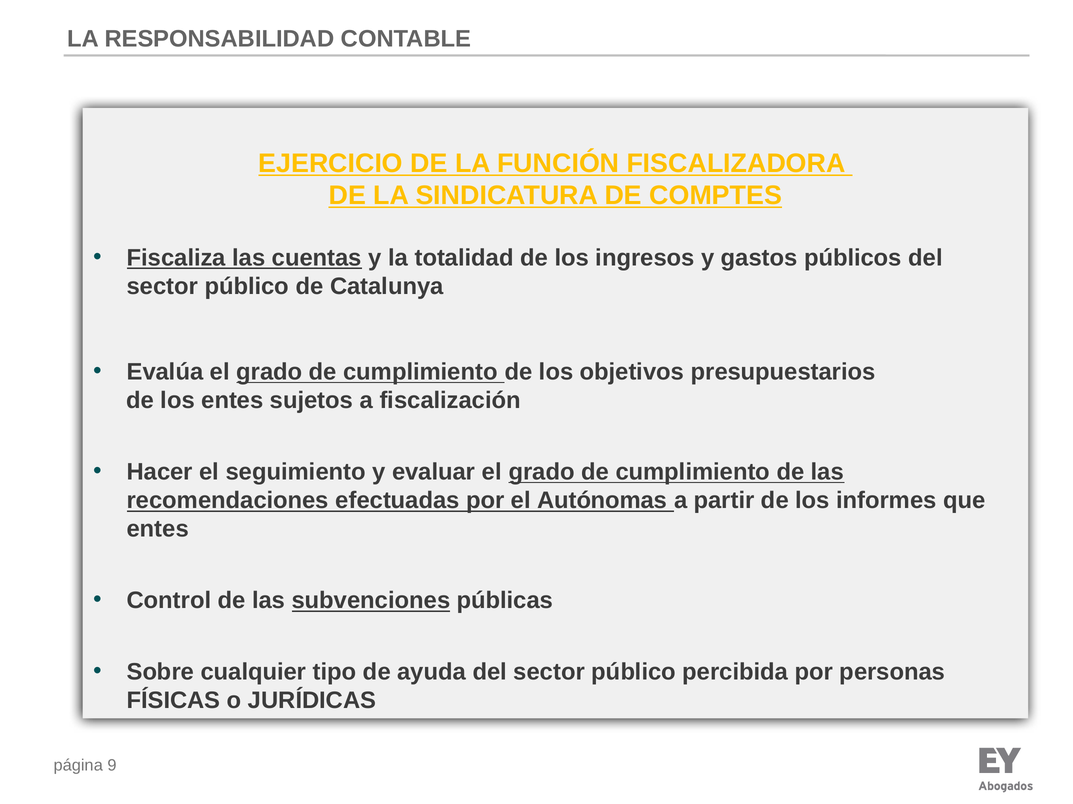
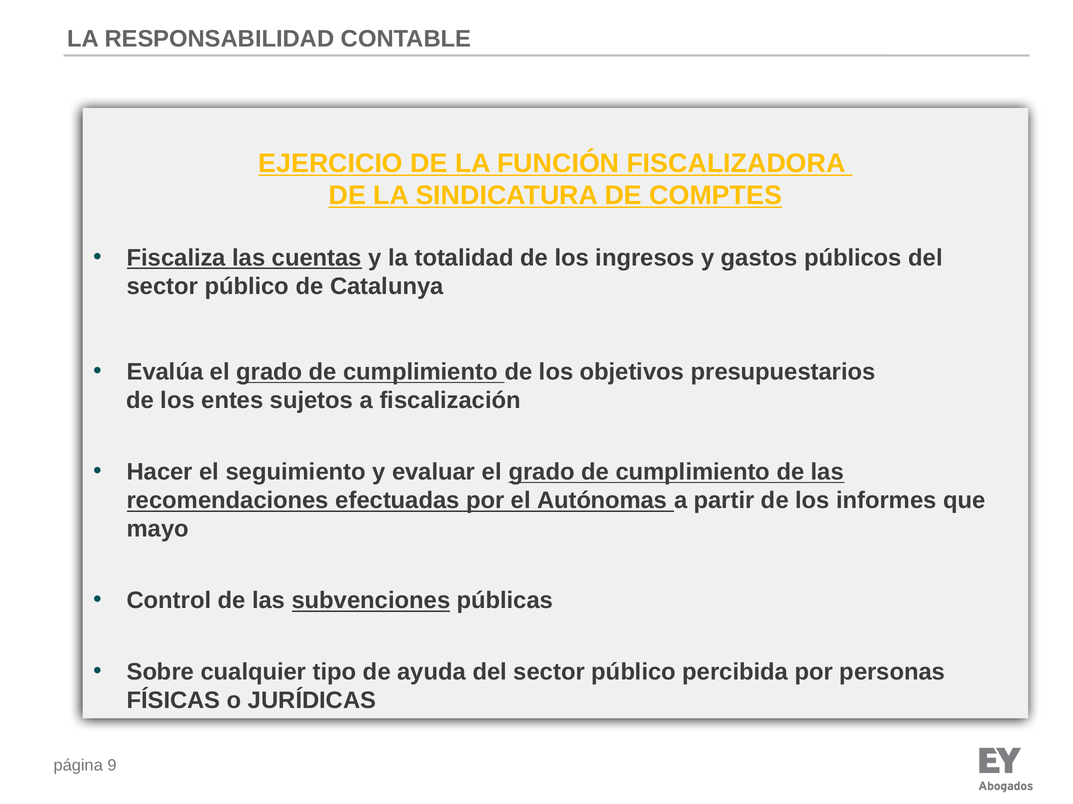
entes at (158, 530): entes -> mayo
